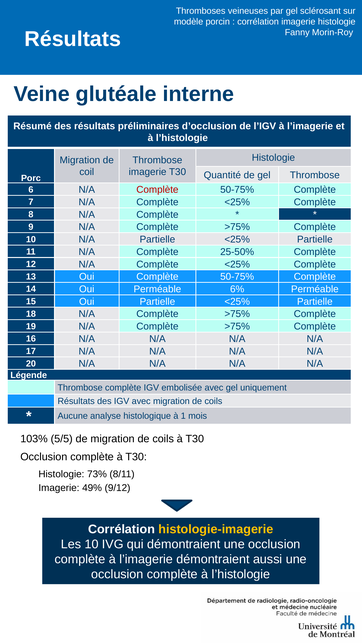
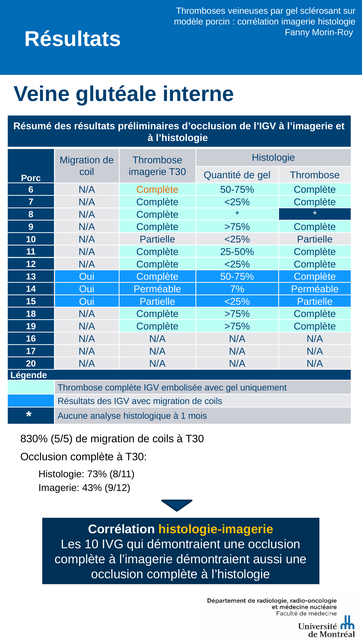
Complète at (157, 190) colour: red -> orange
6%: 6% -> 7%
103%: 103% -> 830%
49%: 49% -> 43%
